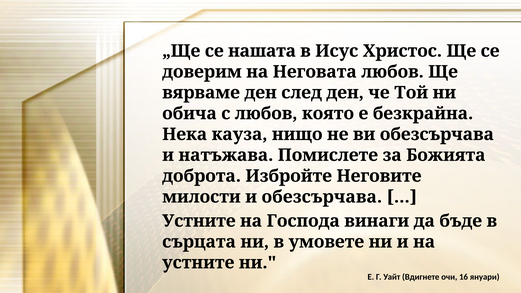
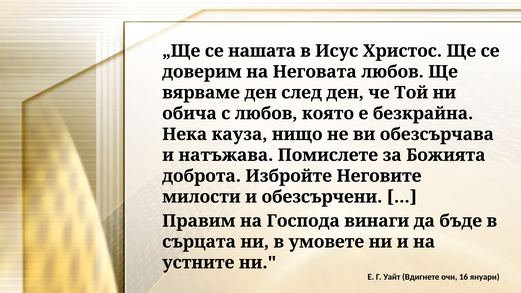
и обезсърчава: обезсърчава -> обезсърчени
Устните at (199, 221): Устните -> Правим
